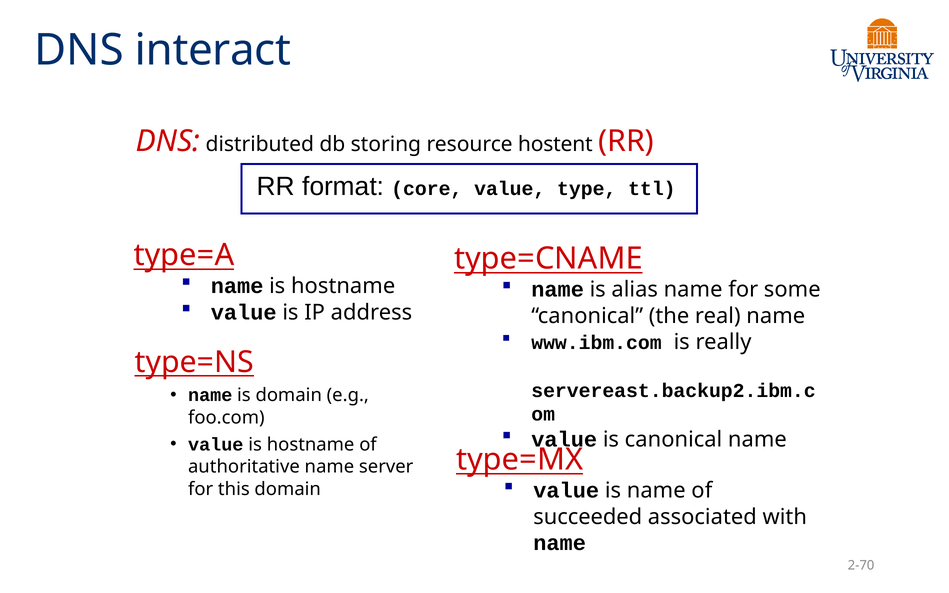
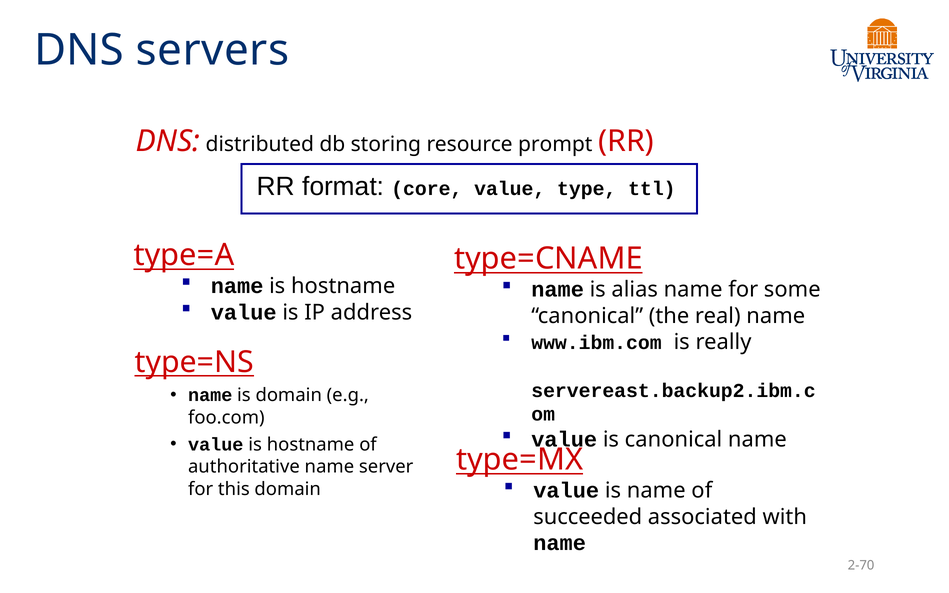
interact: interact -> servers
hostent: hostent -> prompt
